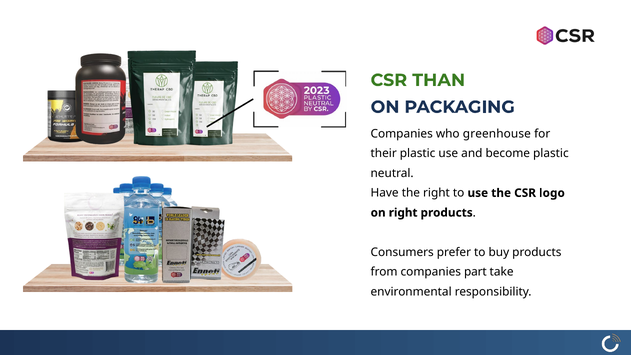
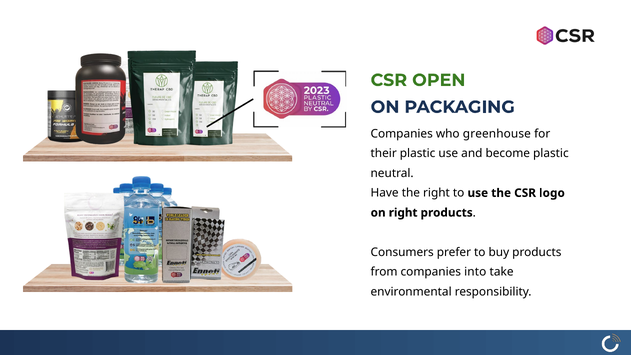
THAN: THAN -> OPEN
part: part -> into
